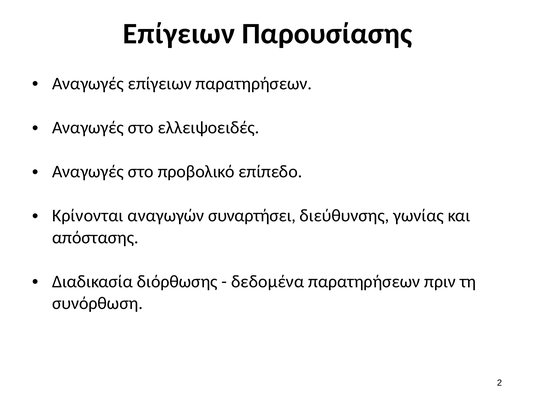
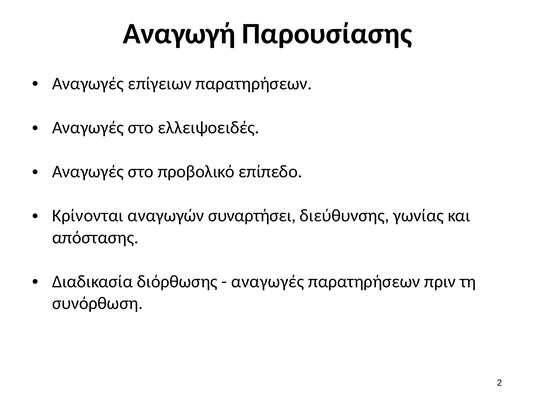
Επίγειων at (179, 34): Επίγειων -> Αναγωγή
δεδομένα at (268, 281): δεδομένα -> αναγωγές
